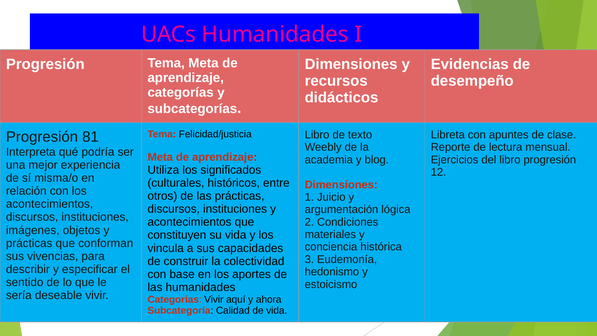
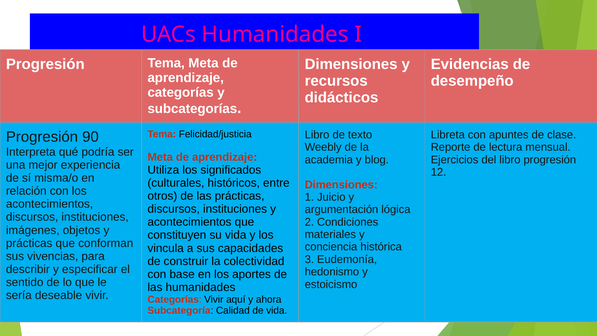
81: 81 -> 90
